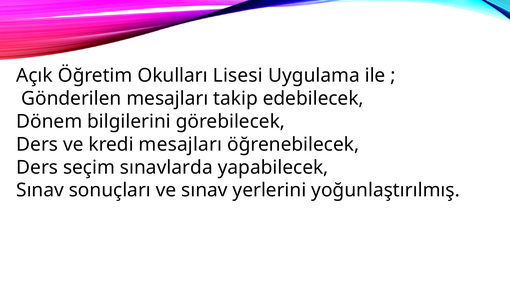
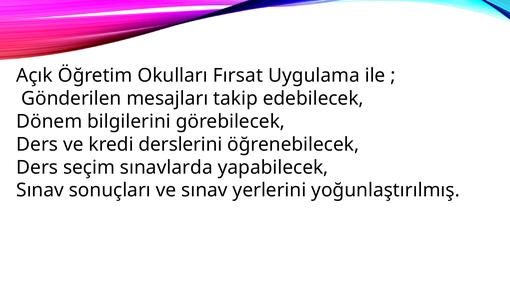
Lisesi: Lisesi -> Fırsat
kredi mesajları: mesajları -> derslerini
